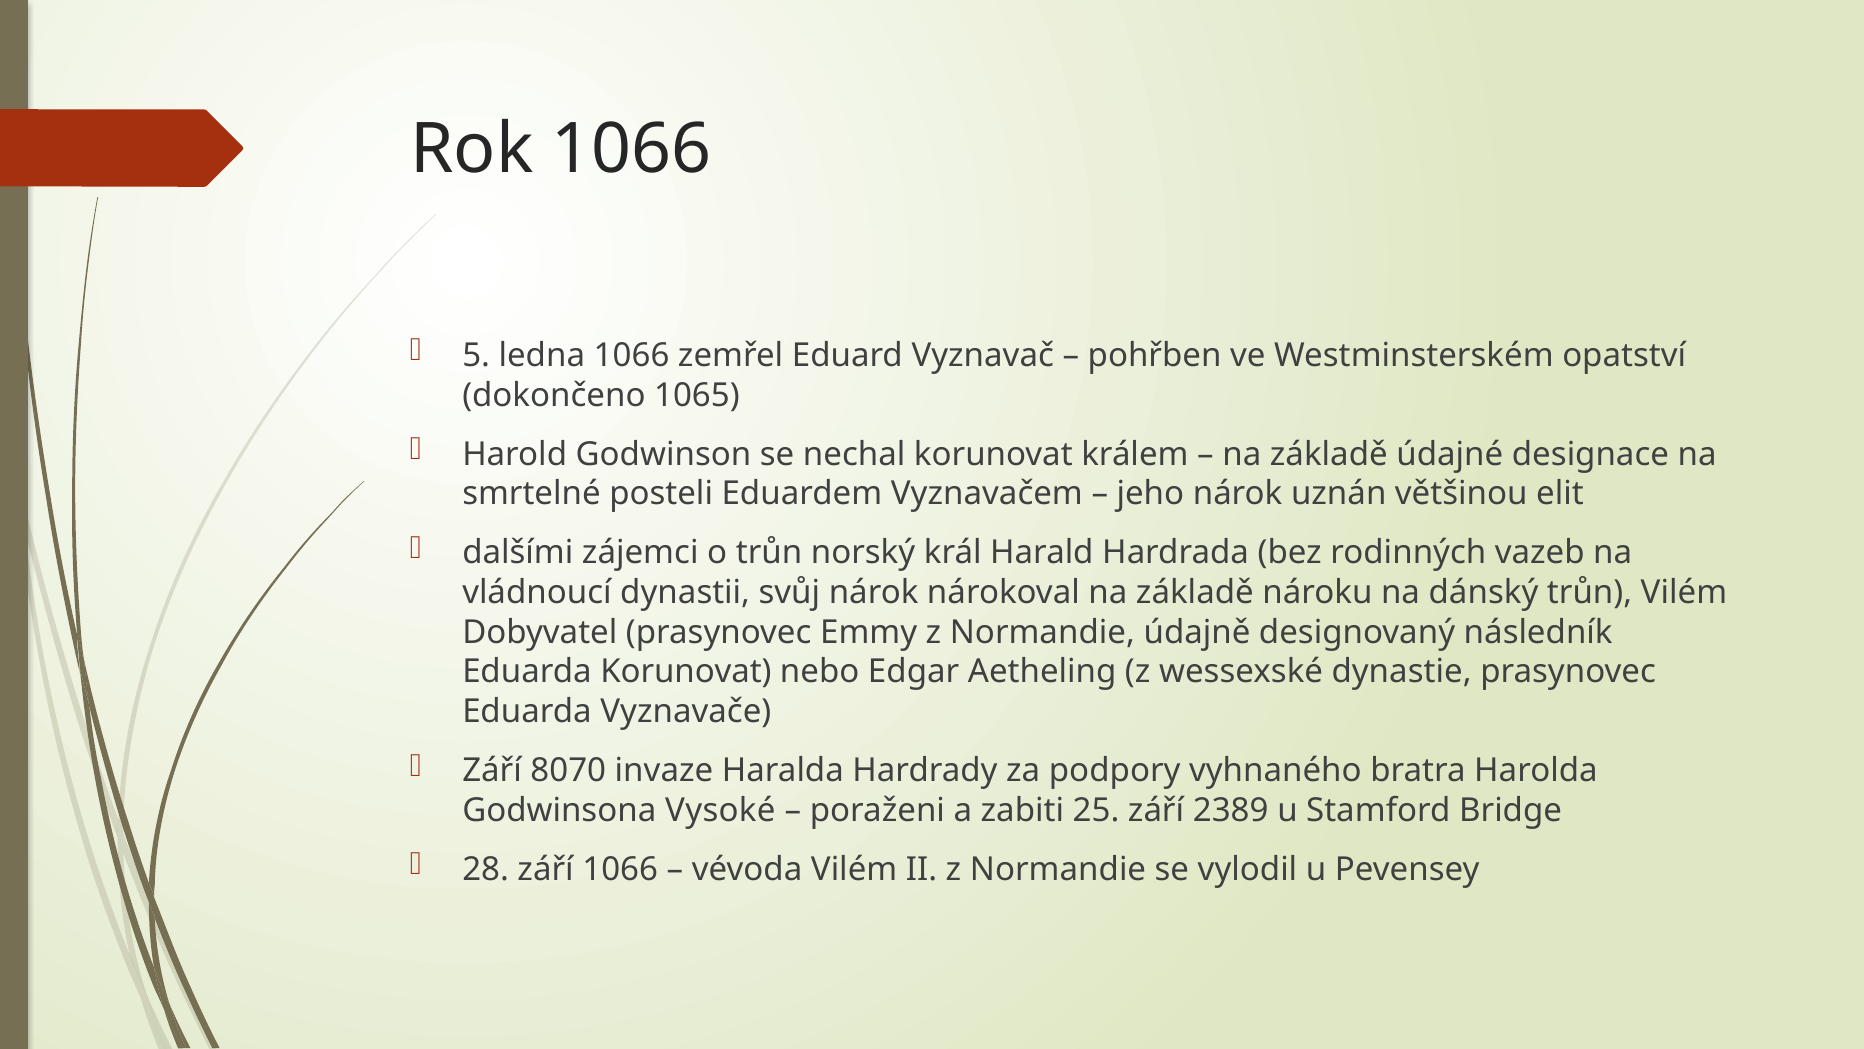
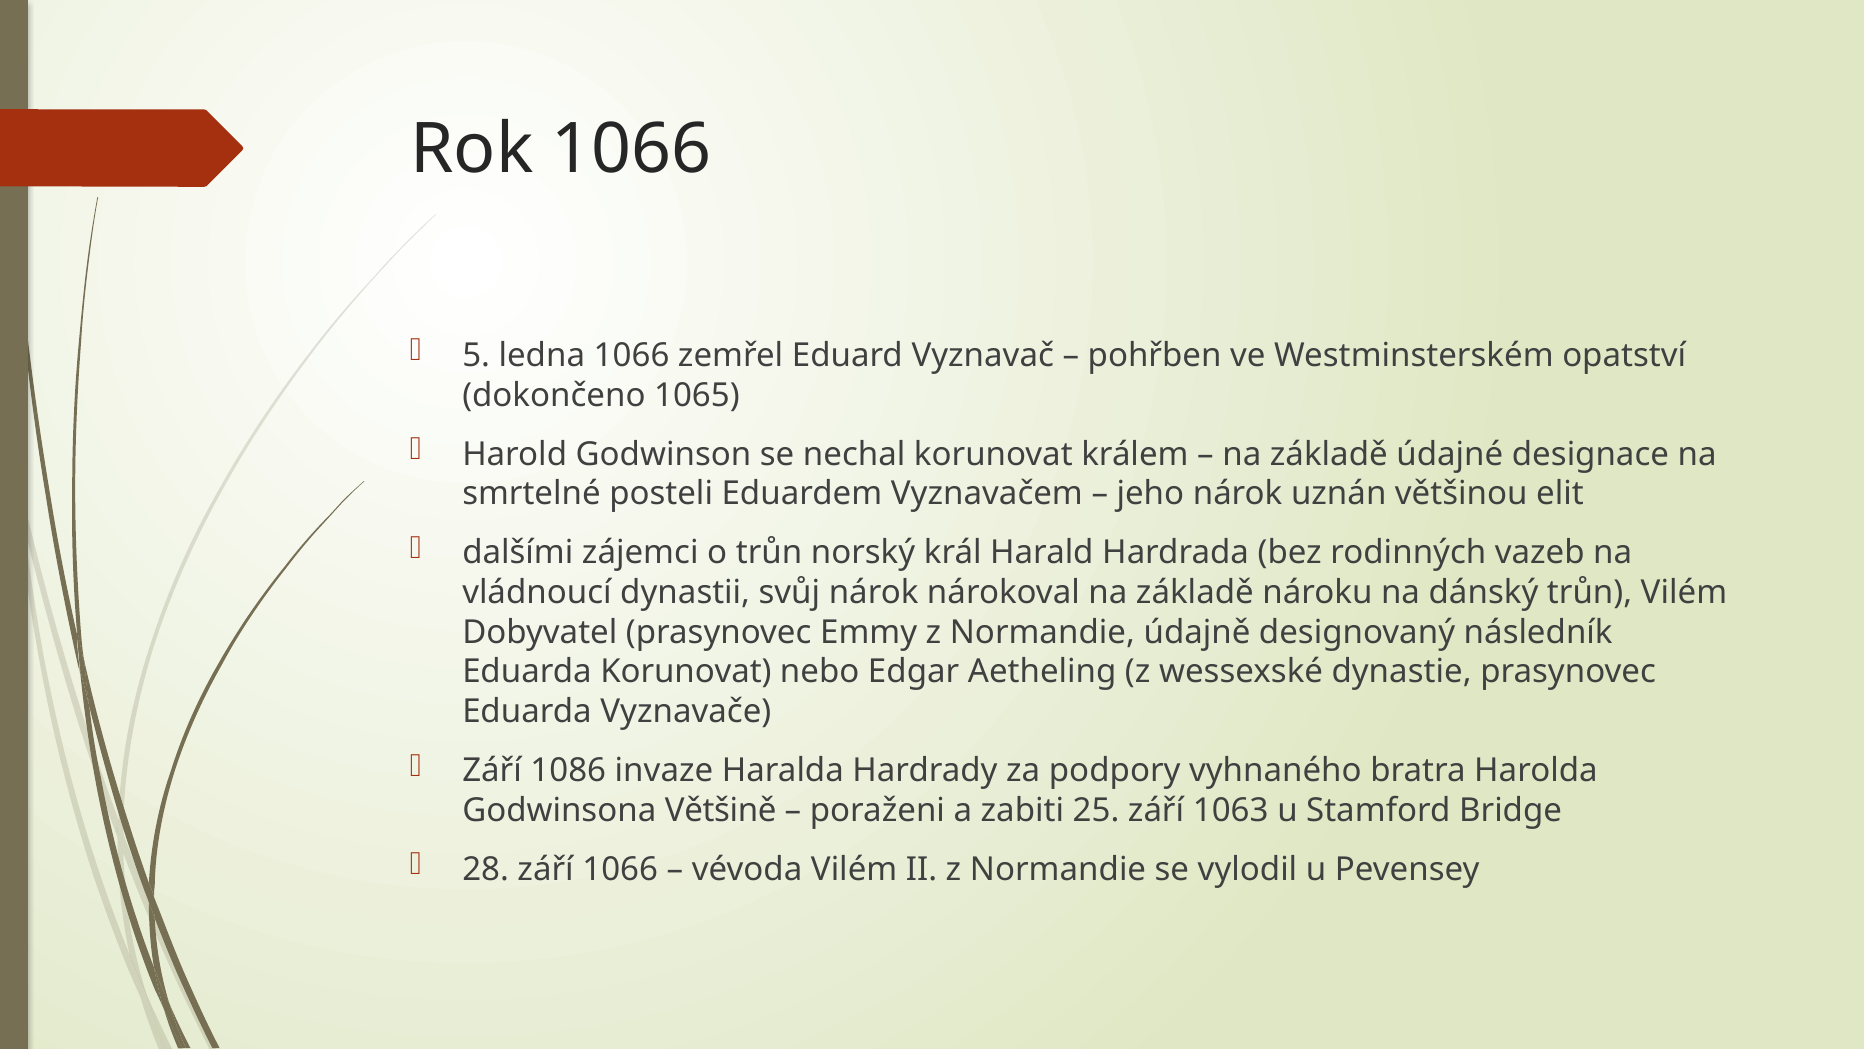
8070: 8070 -> 1086
Vysoké: Vysoké -> Většině
2389: 2389 -> 1063
